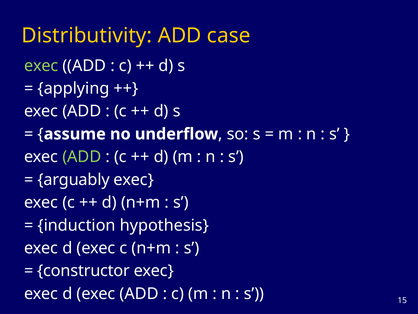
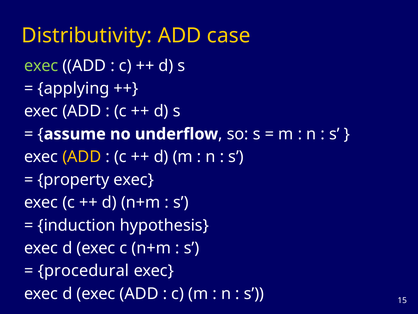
ADD at (82, 157) colour: light green -> yellow
arguably: arguably -> property
constructor: constructor -> procedural
